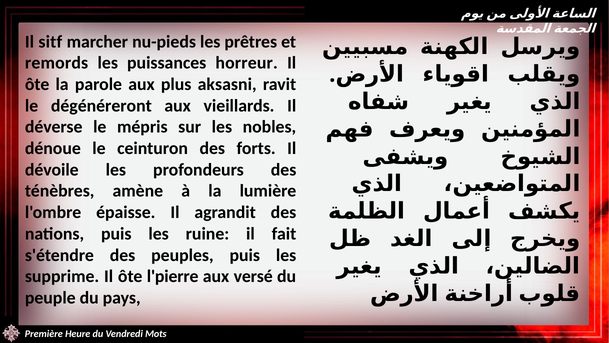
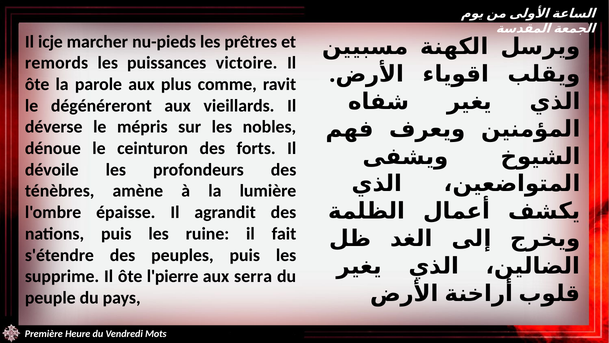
sitf: sitf -> icje
horreur: horreur -> victoire
aksasni: aksasni -> comme
versé: versé -> serra
